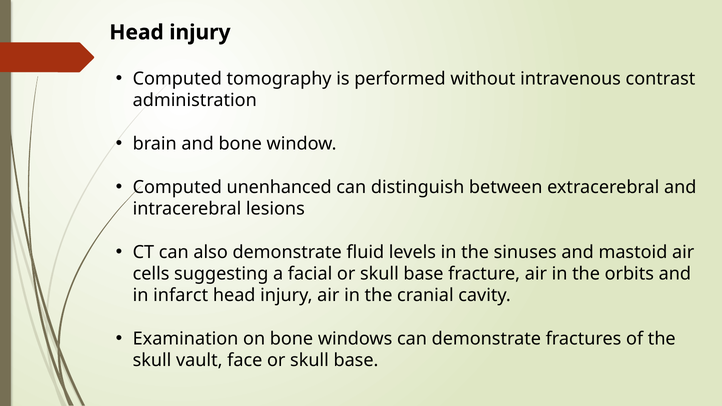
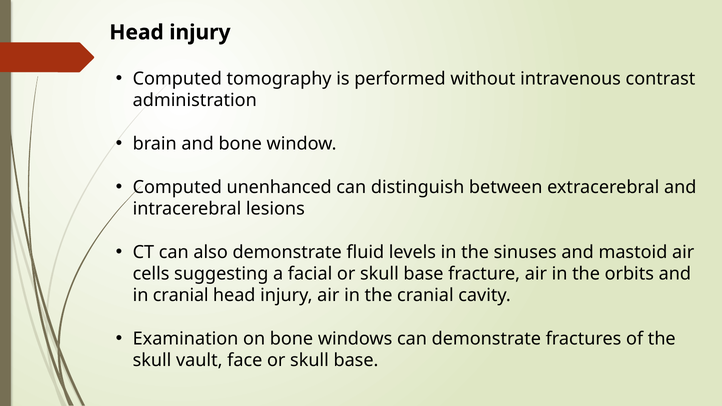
in infarct: infarct -> cranial
